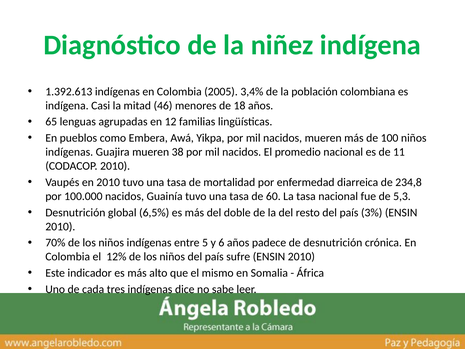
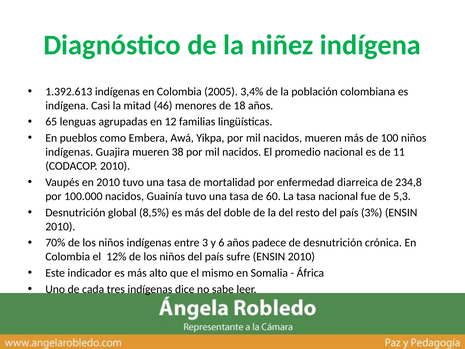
6,5%: 6,5% -> 8,5%
5: 5 -> 3
